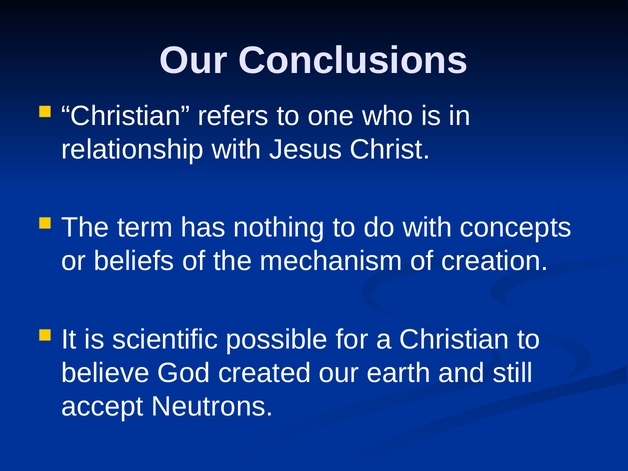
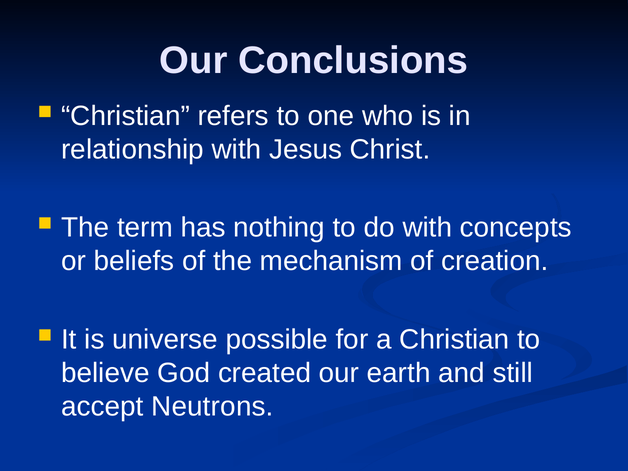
scientific: scientific -> universe
